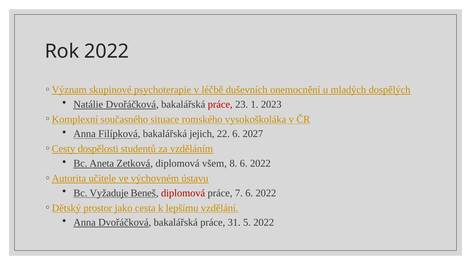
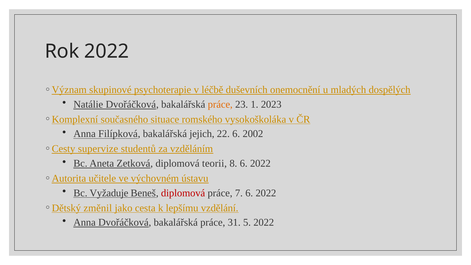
práce at (220, 104) colour: red -> orange
2027: 2027 -> 2002
dospělosti: dospělosti -> supervize
všem: všem -> teorii
prostor: prostor -> změnil
